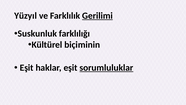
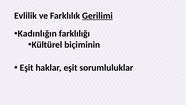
Yüzyıl: Yüzyıl -> Evlilik
Suskunluk: Suskunluk -> Kadınlığın
sorumluluklar underline: present -> none
